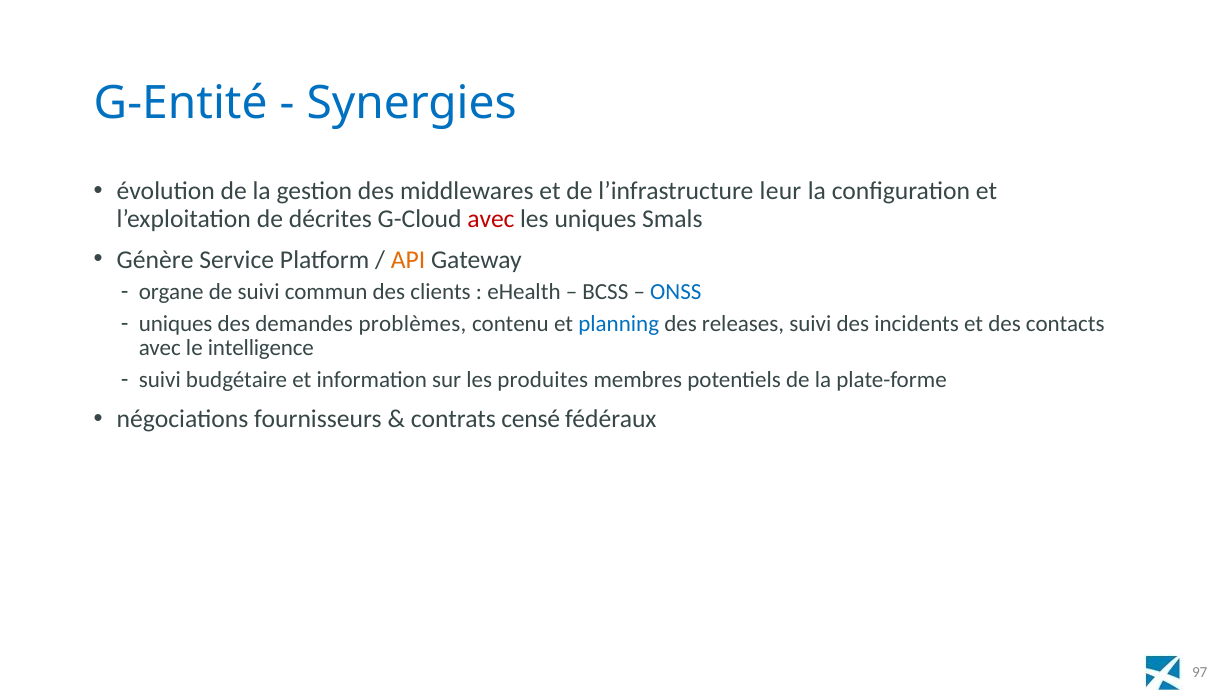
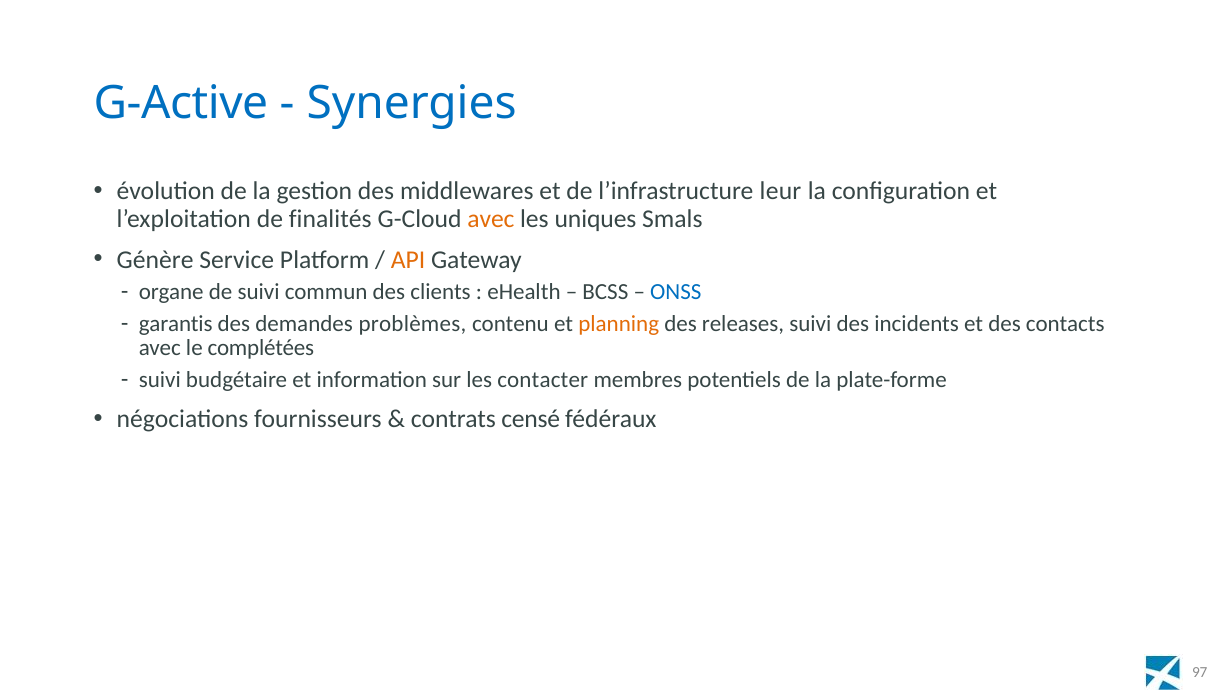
G-Entité: G-Entité -> G-Active
décrites: décrites -> finalités
avec at (491, 219) colour: red -> orange
uniques at (176, 324): uniques -> garantis
planning colour: blue -> orange
intelligence: intelligence -> complétées
produites: produites -> contacter
